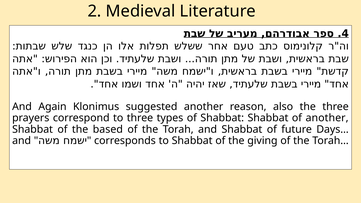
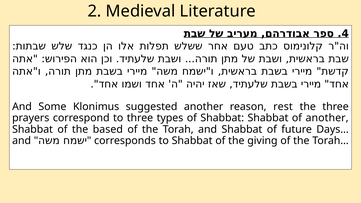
Again: Again -> Some
also: also -> rest
